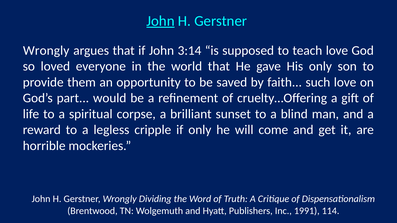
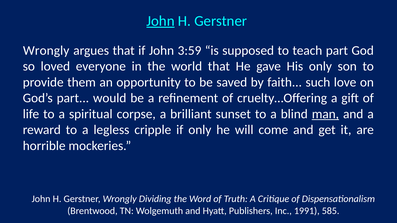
3:14: 3:14 -> 3:59
teach love: love -> part
man underline: none -> present
114: 114 -> 585
